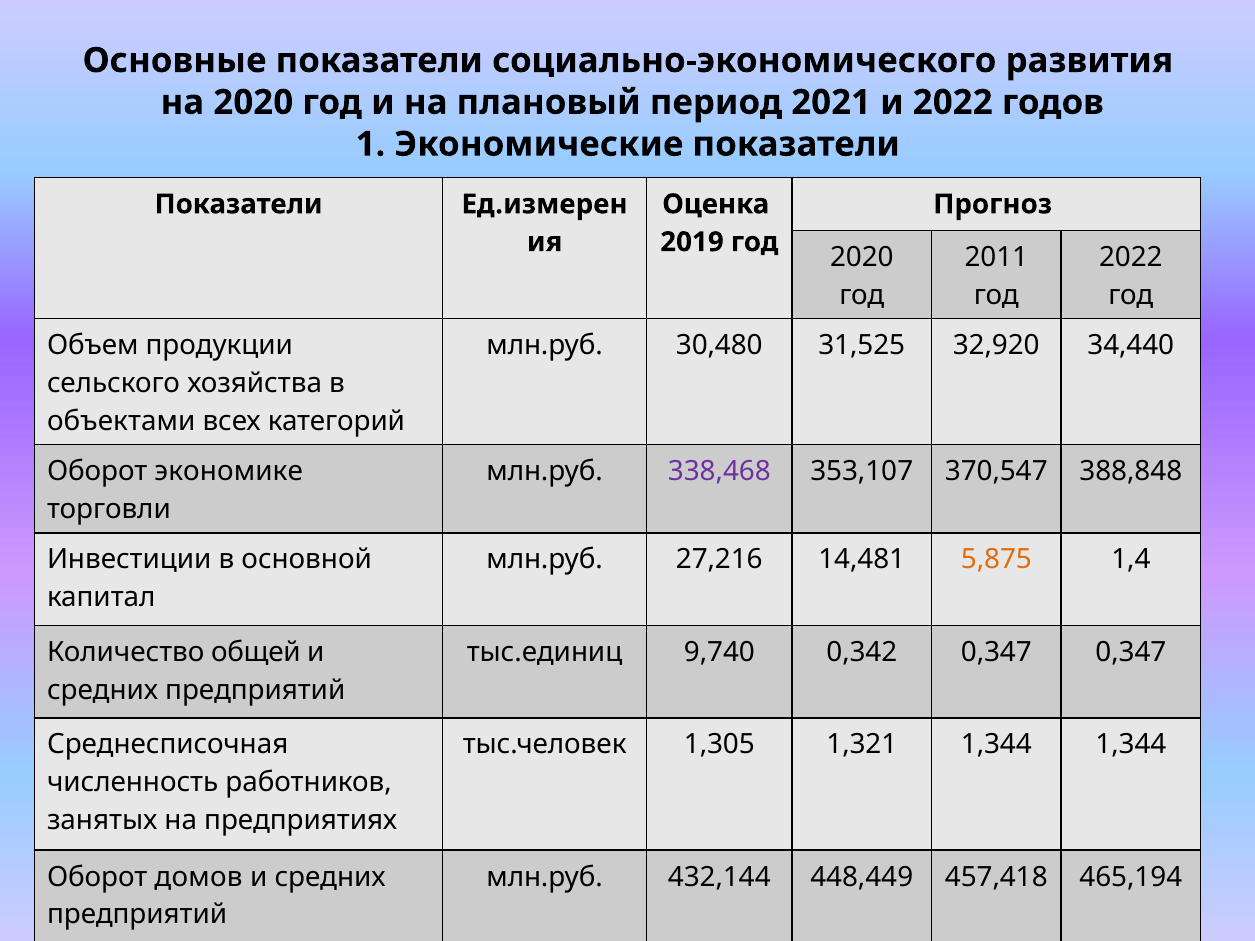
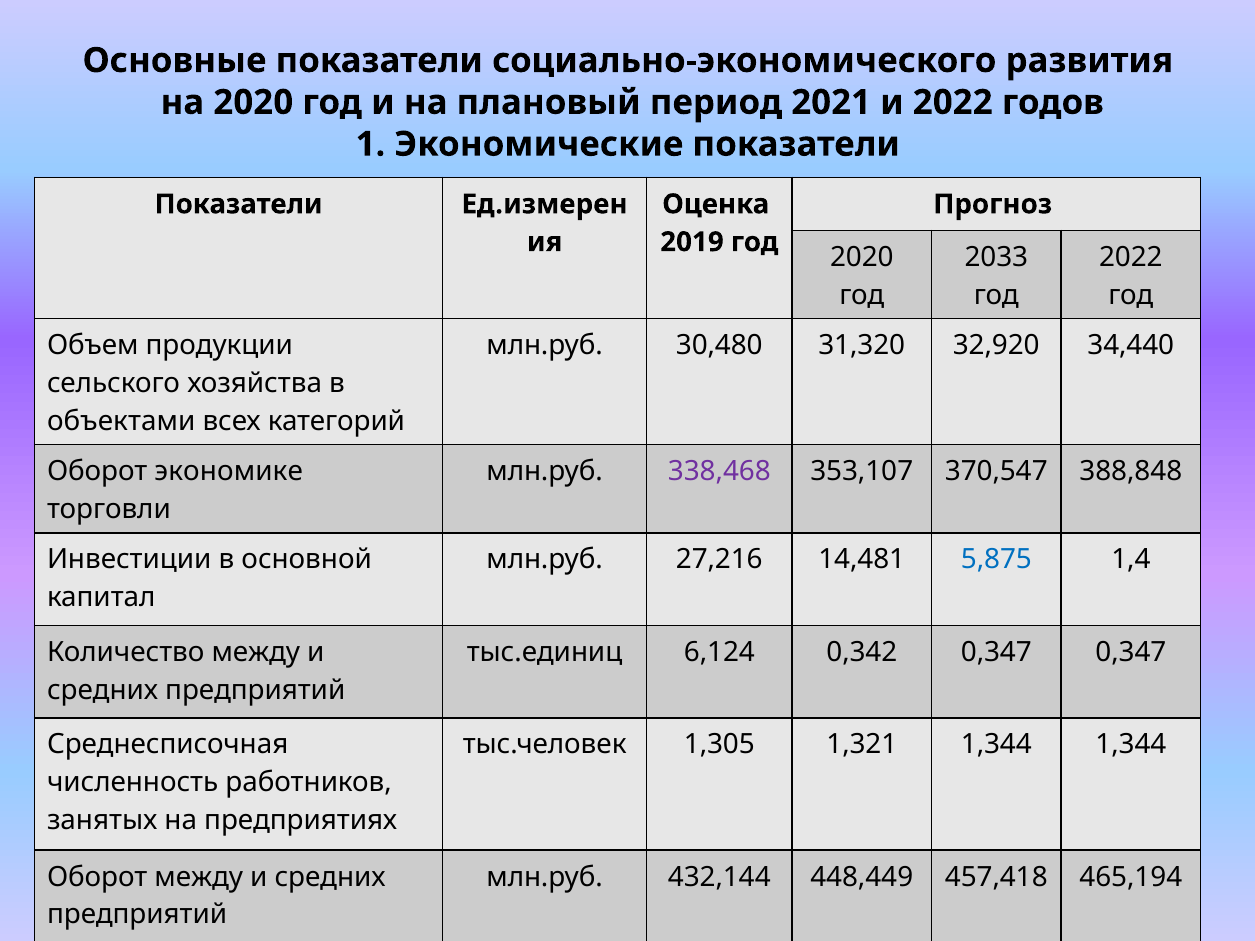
2011: 2011 -> 2033
31,525: 31,525 -> 31,320
5,875 colour: orange -> blue
Количество общей: общей -> между
9,740: 9,740 -> 6,124
Оборот домов: домов -> между
